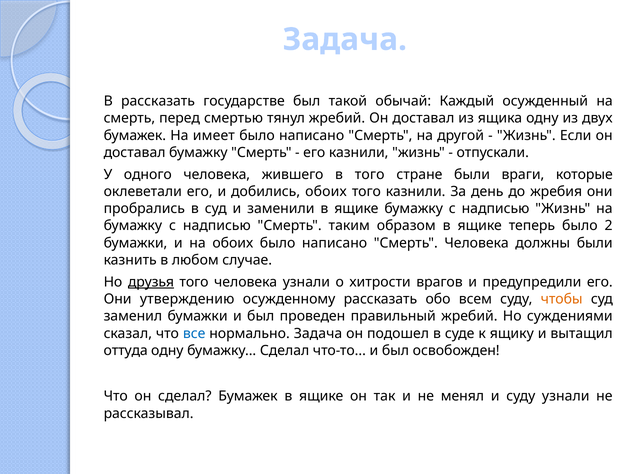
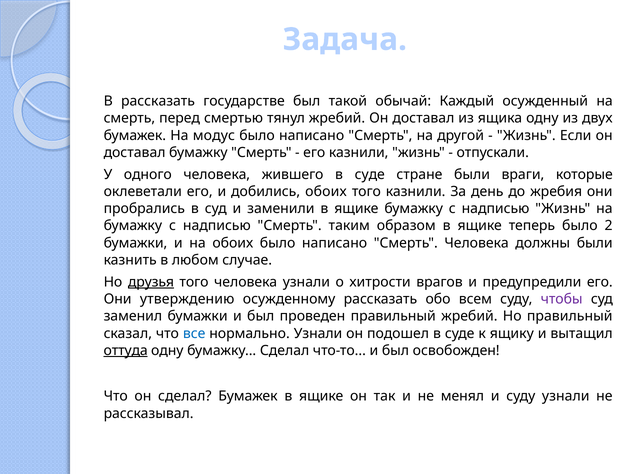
имеет: имеет -> модус
жившего в того: того -> суде
чтобы colour: orange -> purple
Но суждениями: суждениями -> правильный
нормально Задача: Задача -> Узнали
оттуда underline: none -> present
